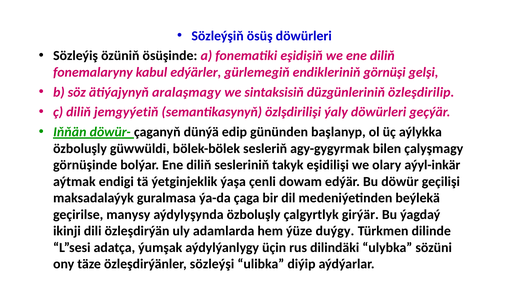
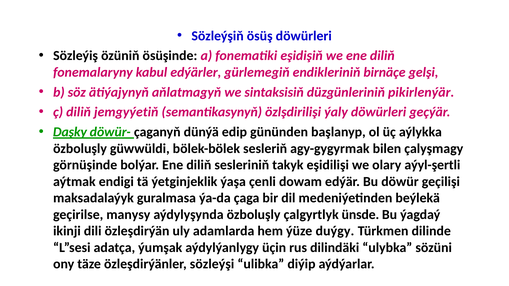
görnüşi: görnüşi -> birnäçe
aralaşmagy: aralaşmagy -> aňlatmagyň
özleşdirilip: özleşdirilip -> pikirlenýär
Iňňän: Iňňän -> Daşky
aýyl-inkär: aýyl-inkär -> aýyl-şertli
girýär: girýär -> ünsde
